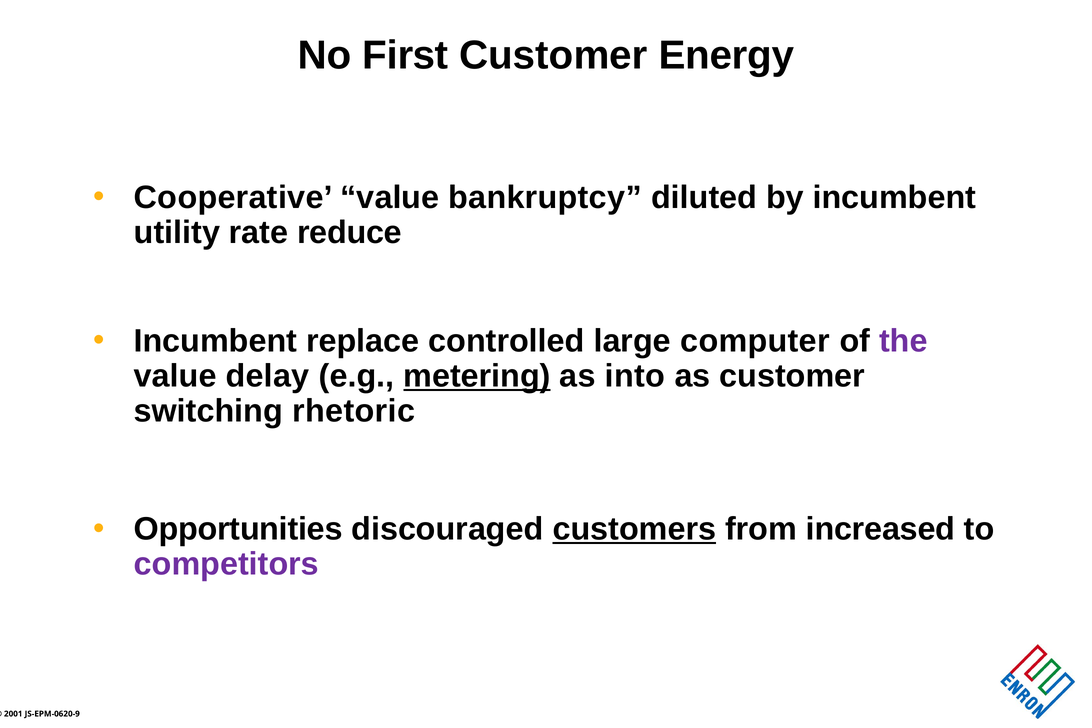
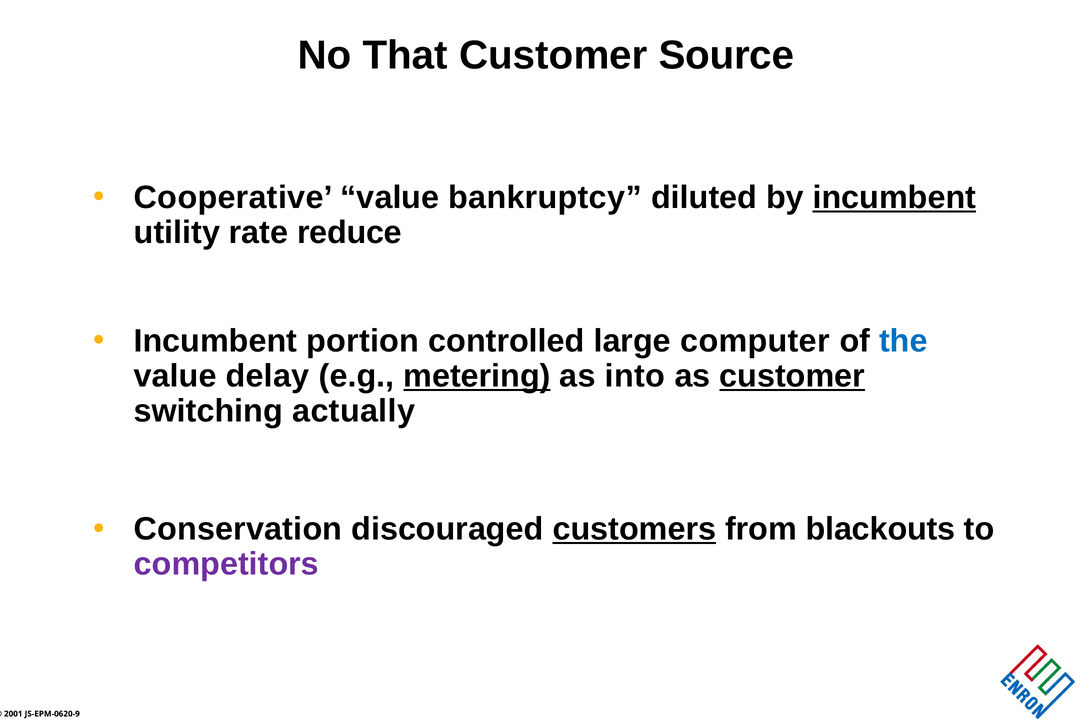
First: First -> That
Energy: Energy -> Source
incumbent at (894, 197) underline: none -> present
replace: replace -> portion
the colour: purple -> blue
customer at (792, 376) underline: none -> present
rhetoric: rhetoric -> actually
Opportunities: Opportunities -> Conservation
increased: increased -> blackouts
